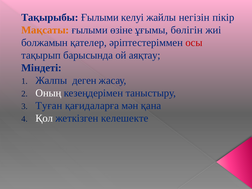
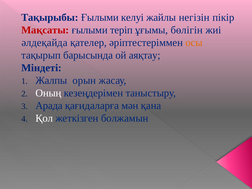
Мақсаты colour: orange -> red
өзіне: өзіне -> теріп
болжамын: болжамын -> әлдеқайда
осы colour: red -> orange
деген: деген -> орын
Туған: Туған -> Арада
келешекте: келешекте -> болжамын
